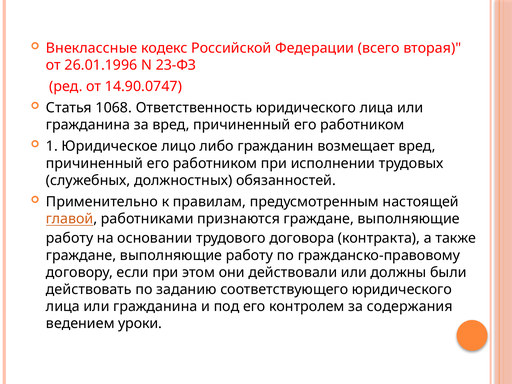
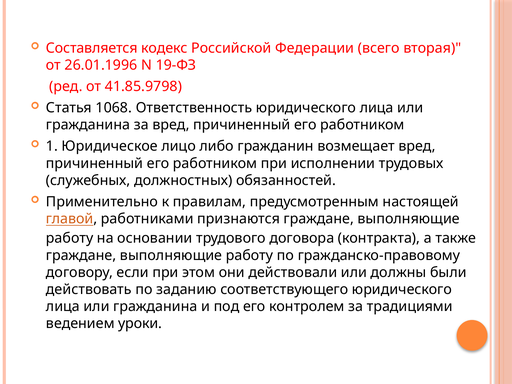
Внеклассные: Внеклассные -> Составляется
23-ФЗ: 23-ФЗ -> 19-ФЗ
14.90.0747: 14.90.0747 -> 41.85.9798
содержания: содержания -> традициями
